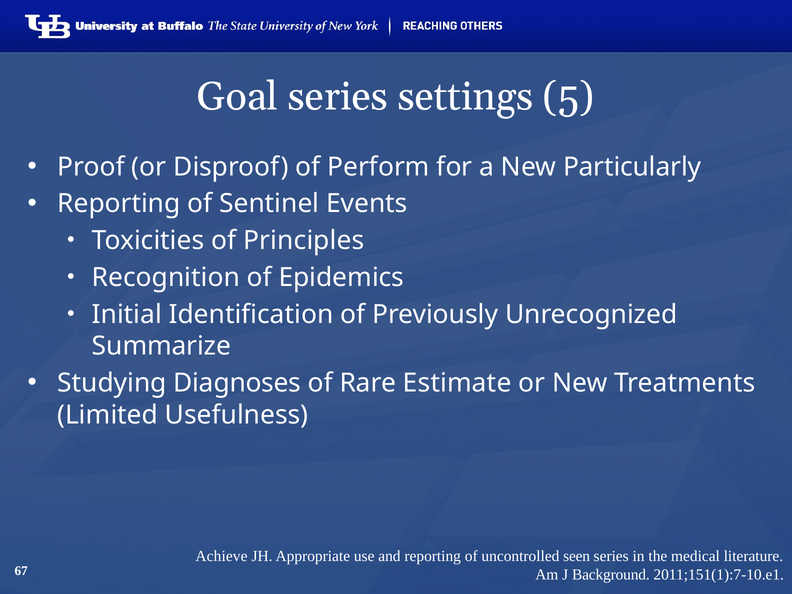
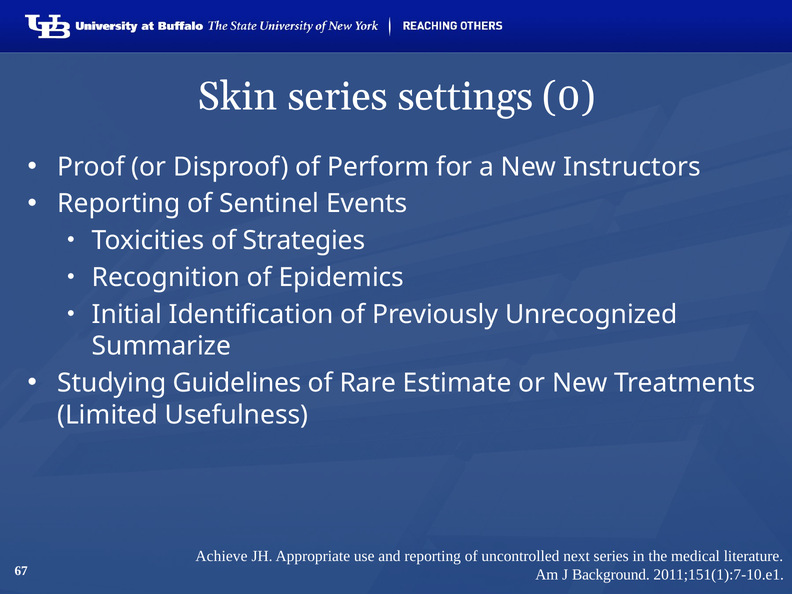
Goal: Goal -> Skin
5: 5 -> 0
Particularly: Particularly -> Instructors
Principles: Principles -> Strategies
Diagnoses: Diagnoses -> Guidelines
seen: seen -> next
